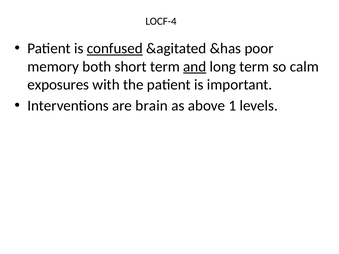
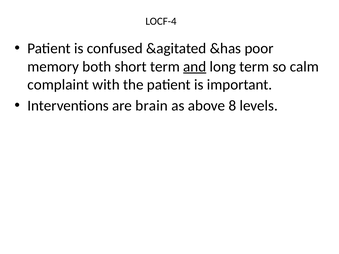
confused underline: present -> none
exposures: exposures -> complaint
1: 1 -> 8
